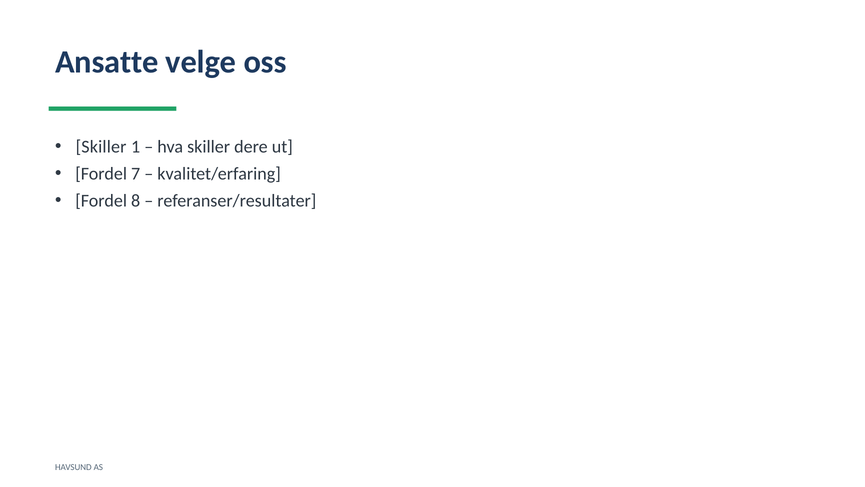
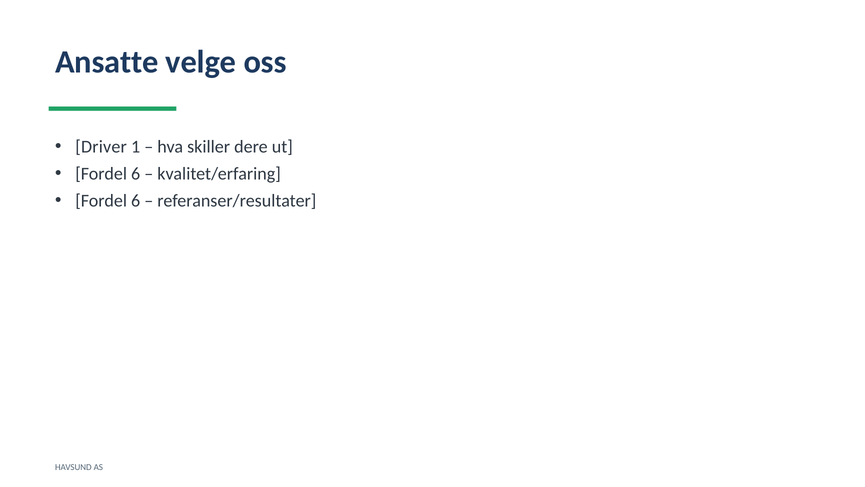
Skiller at (101, 147): Skiller -> Driver
7 at (136, 174): 7 -> 6
8 at (136, 201): 8 -> 6
